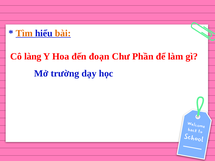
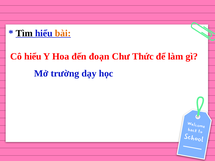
Tìm colour: orange -> black
Cô làng: làng -> hiểu
Phần: Phần -> Thức
